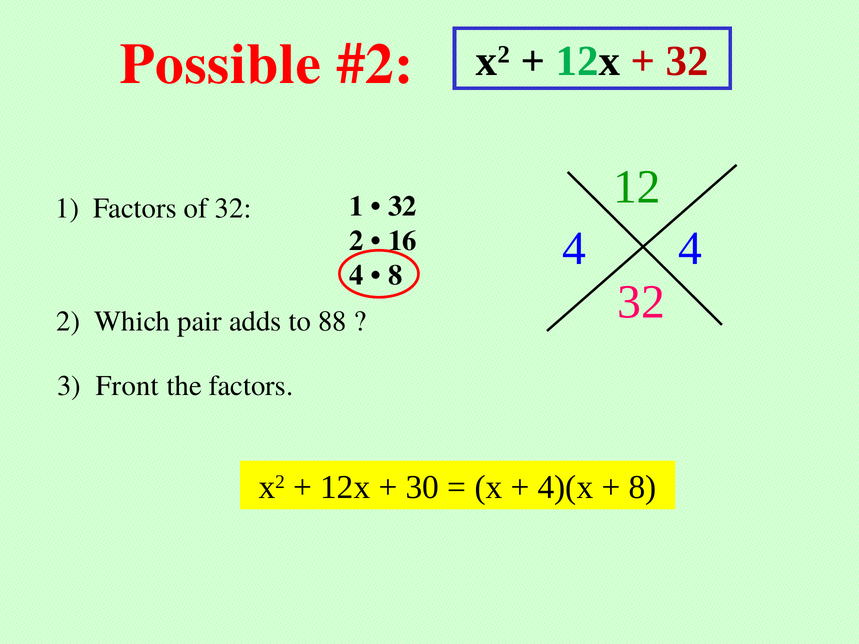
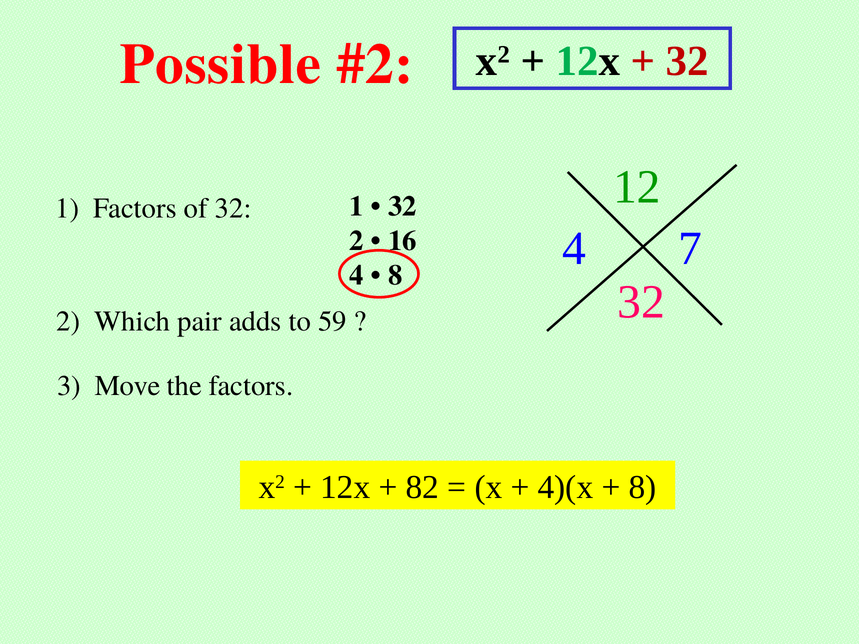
4 4: 4 -> 7
88: 88 -> 59
Front: Front -> Move
30: 30 -> 82
